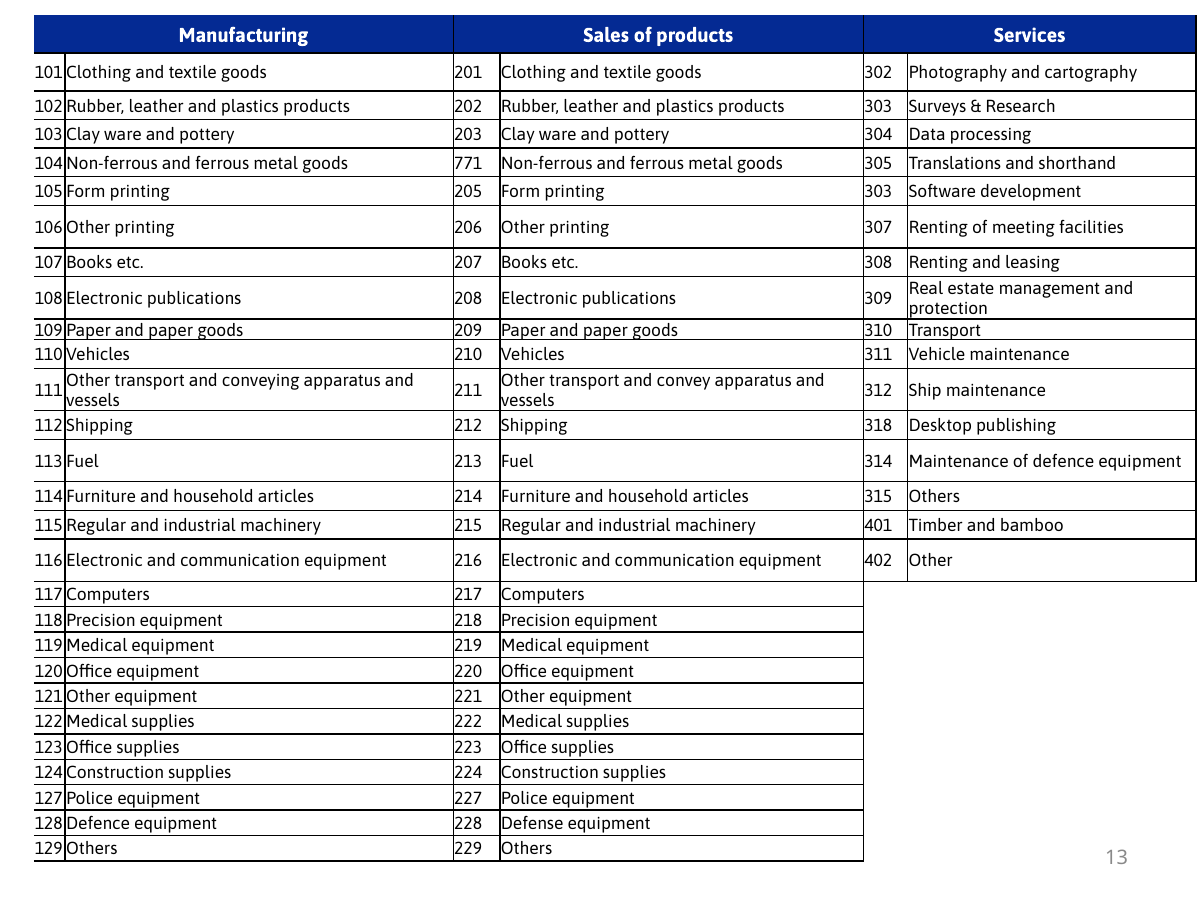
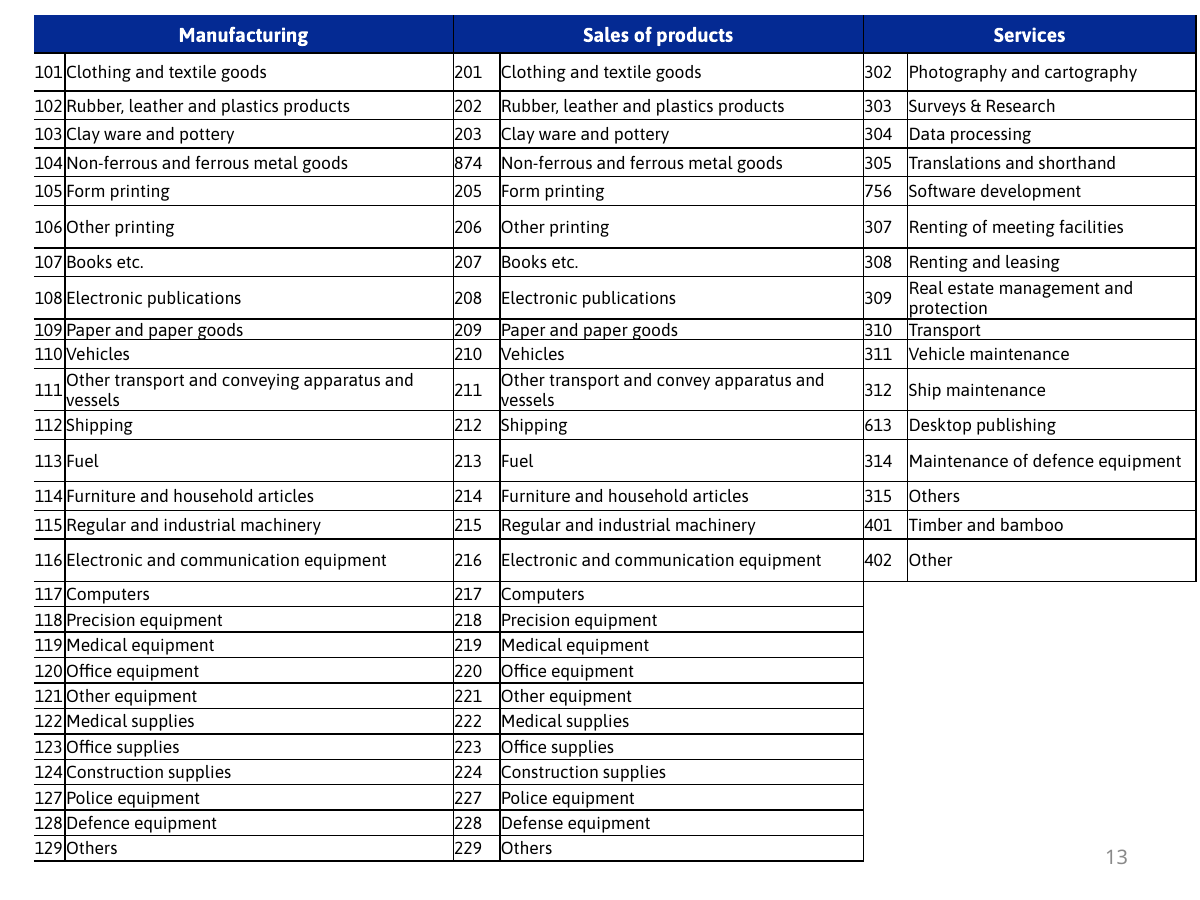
771: 771 -> 874
printing 303: 303 -> 756
318: 318 -> 613
